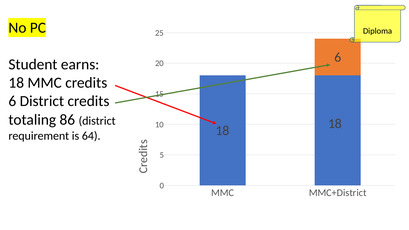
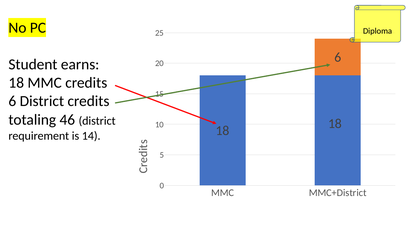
86: 86 -> 46
64: 64 -> 14
